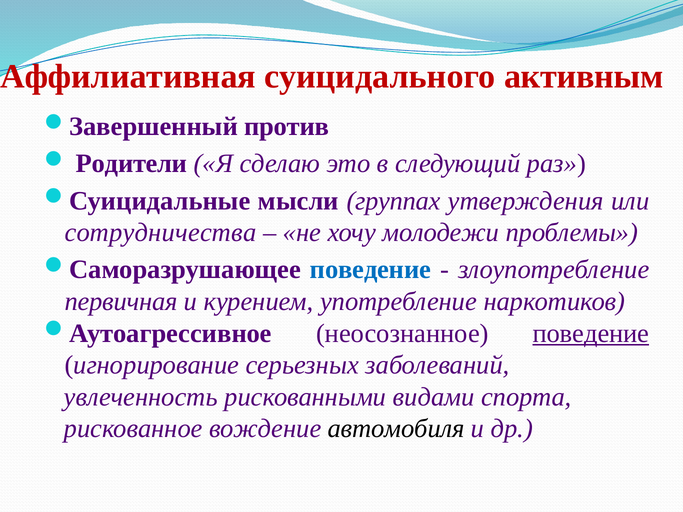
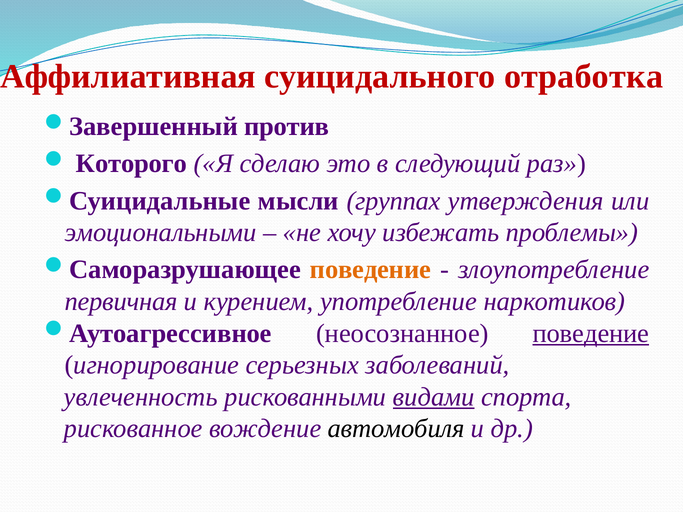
активным: активным -> отработка
Родители: Родители -> Которого
сотрудничества: сотрудничества -> эмоциональными
молодежи: молодежи -> избежать
поведение at (370, 270) colour: blue -> orange
видами underline: none -> present
